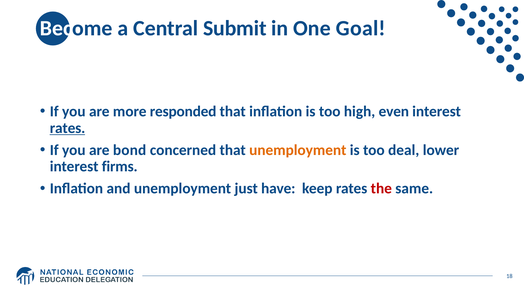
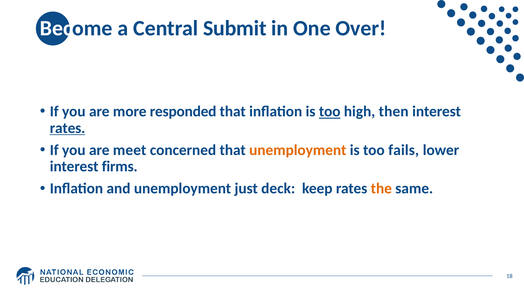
Goal: Goal -> Over
too at (330, 111) underline: none -> present
even: even -> then
bond: bond -> meet
deal: deal -> fails
have: have -> deck
the colour: red -> orange
